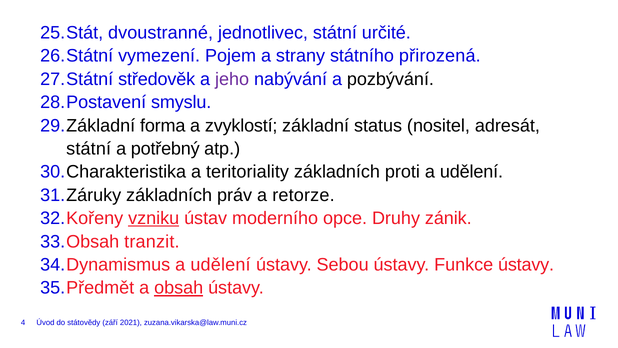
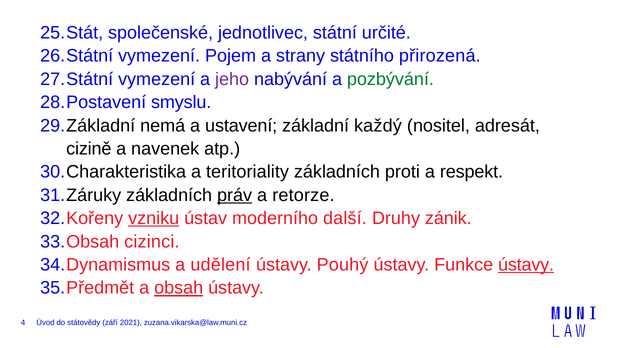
dvoustranné: dvoustranné -> společenské
středověk at (157, 79): středověk -> vymezení
pozbývání colour: black -> green
forma: forma -> nemá
zvyklostí: zvyklostí -> ustavení
status: status -> každý
státní at (89, 149): státní -> cizině
potřebný: potřebný -> navenek
udělení at (471, 172): udělení -> respekt
práv underline: none -> present
opce: opce -> další
tranzit: tranzit -> cizinci
Sebou: Sebou -> Pouhý
ústavy at (526, 265) underline: none -> present
